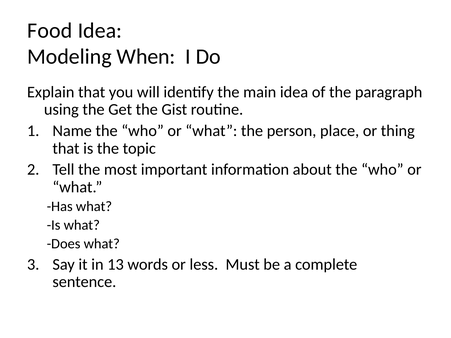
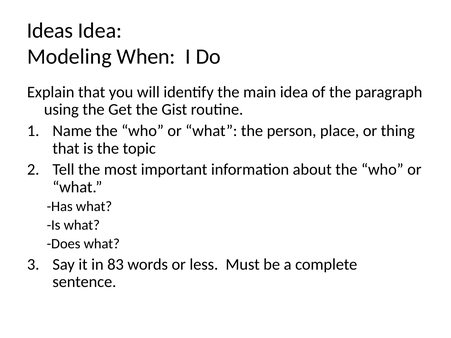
Food: Food -> Ideas
13: 13 -> 83
